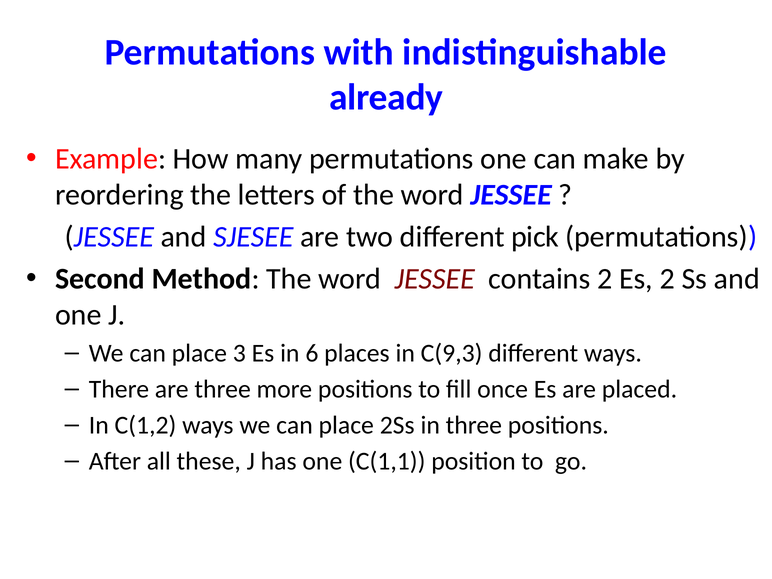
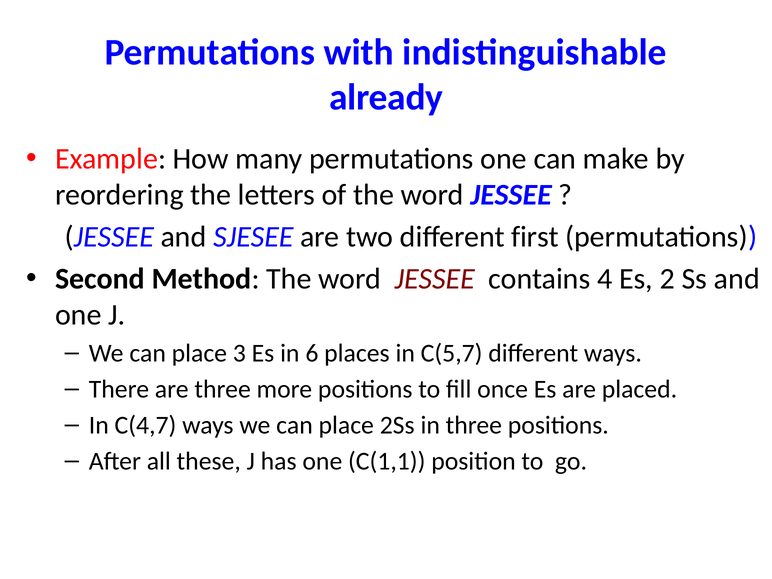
pick: pick -> first
contains 2: 2 -> 4
C(9,3: C(9,3 -> C(5,7
C(1,2: C(1,2 -> C(4,7
